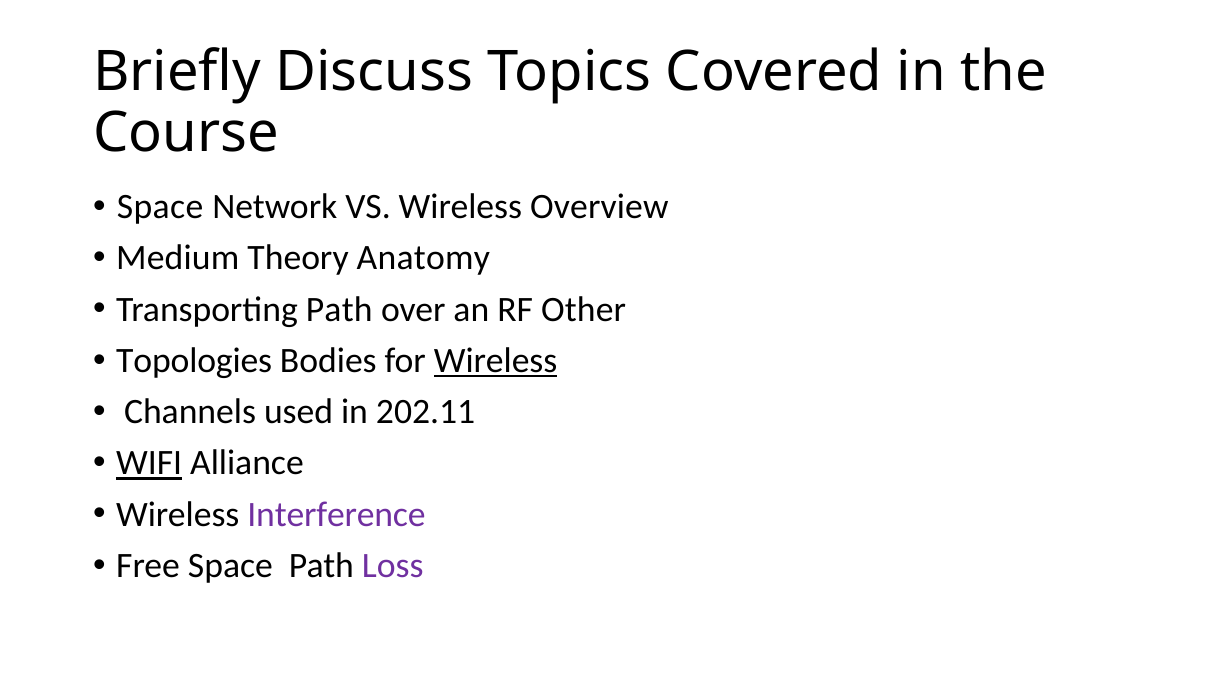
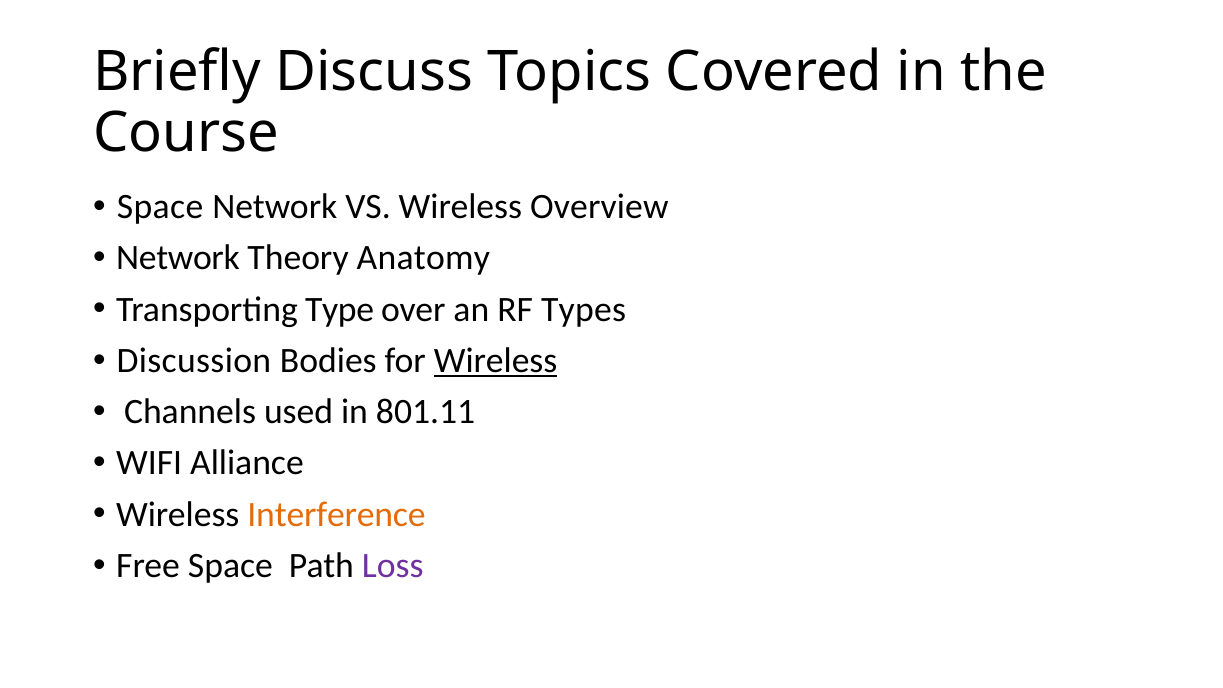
Medium at (178, 258): Medium -> Network
Transporting Path: Path -> Type
Other: Other -> Types
Topologies: Topologies -> Discussion
202.11: 202.11 -> 801.11
WIFI underline: present -> none
Interference colour: purple -> orange
